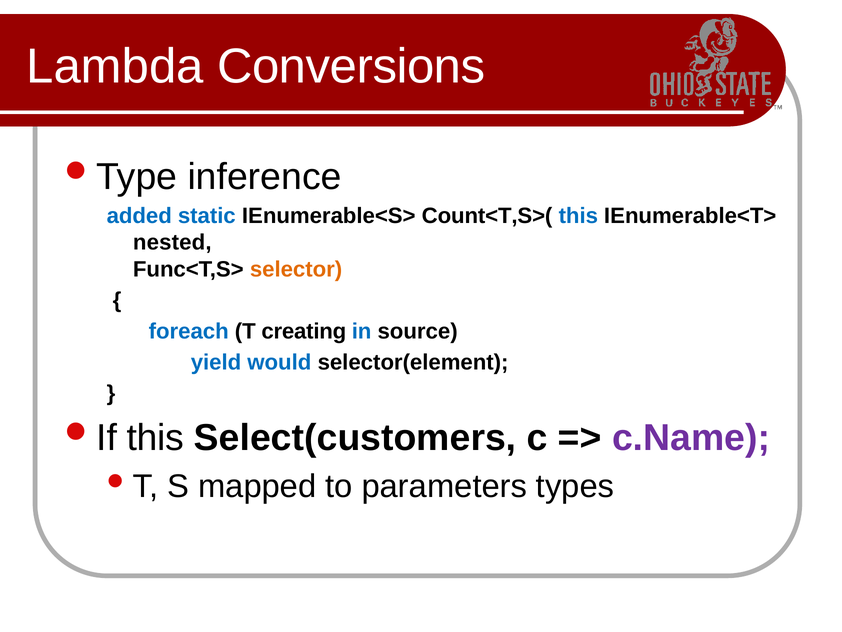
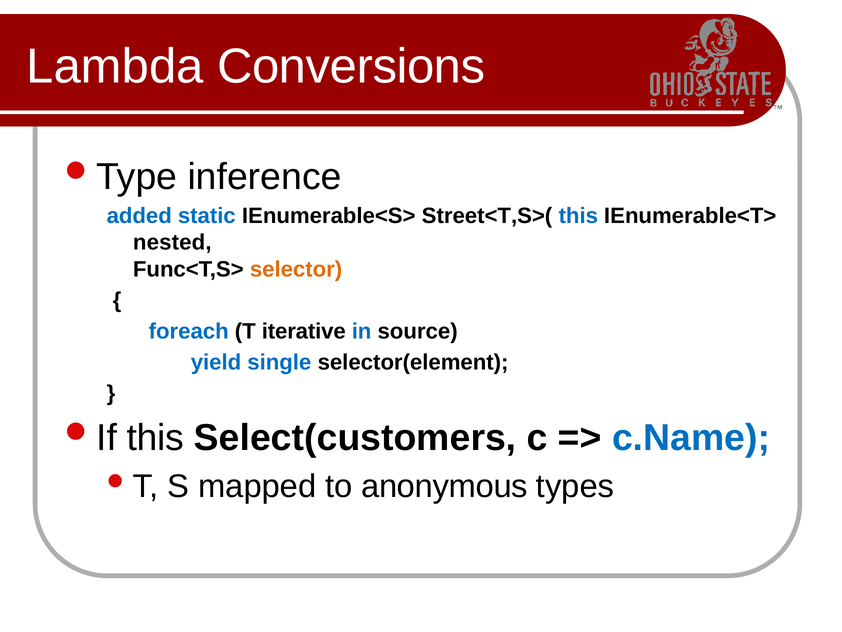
Count<T,S>(: Count<T,S>( -> Street<T,S>(
creating: creating -> iterative
would: would -> single
c.Name colour: purple -> blue
parameters: parameters -> anonymous
